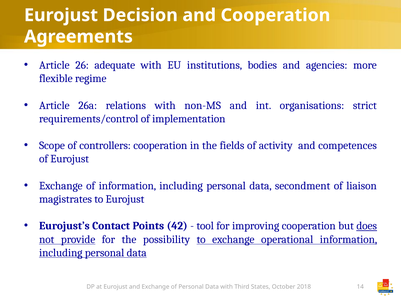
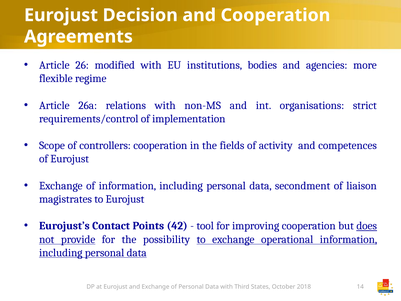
adequate: adequate -> modified
